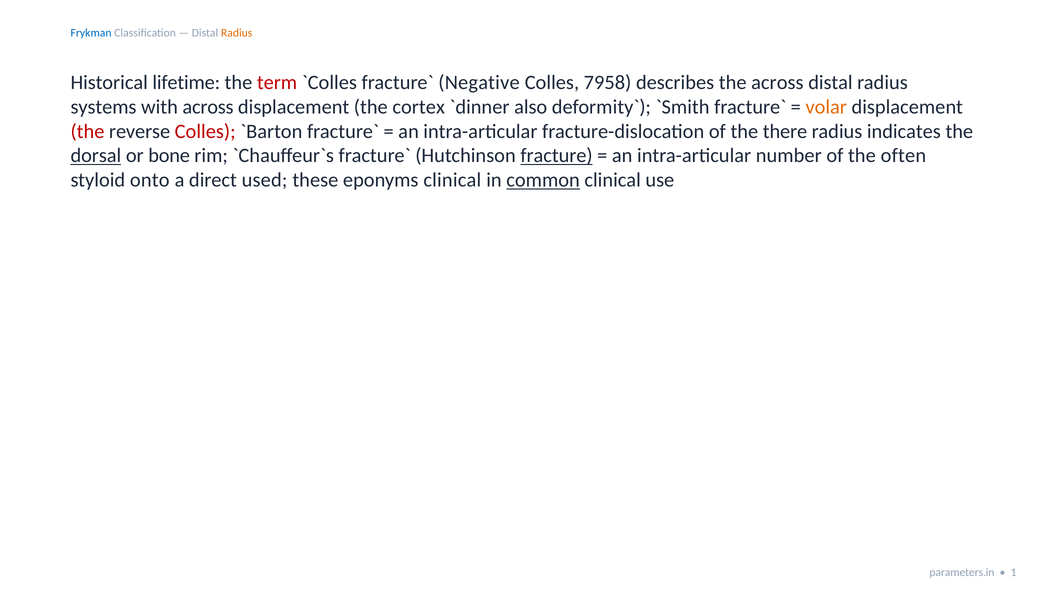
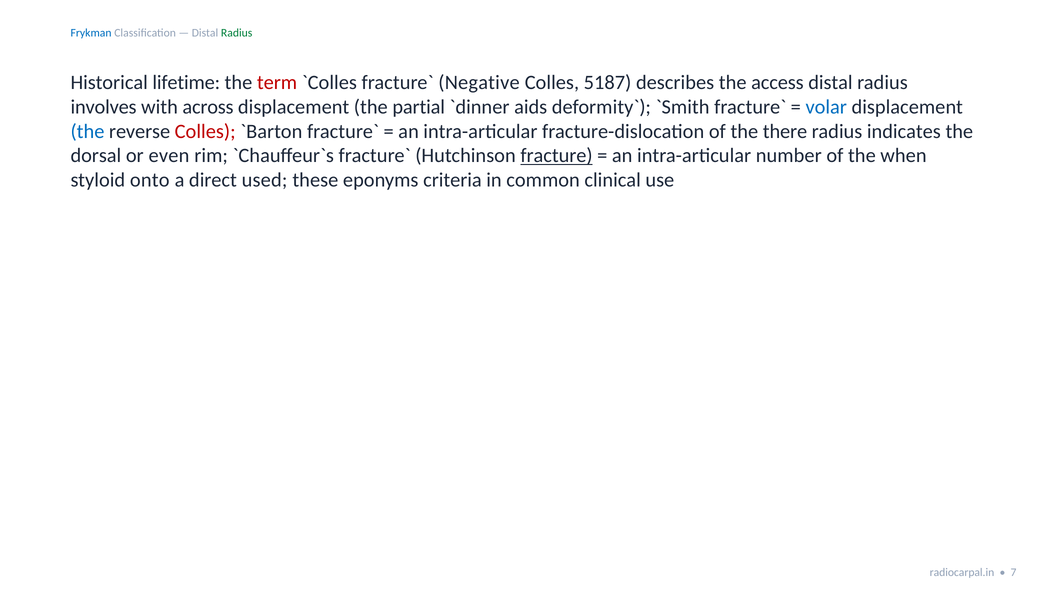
Radius at (237, 33) colour: orange -> green
7958: 7958 -> 5187
the across: across -> access
systems: systems -> involves
cortex: cortex -> partial
also: also -> aids
volar colour: orange -> blue
the at (87, 131) colour: red -> blue
dorsal underline: present -> none
bone: bone -> even
often: often -> when
eponyms clinical: clinical -> criteria
common underline: present -> none
parameters.in: parameters.in -> radiocarpal.in
1: 1 -> 7
